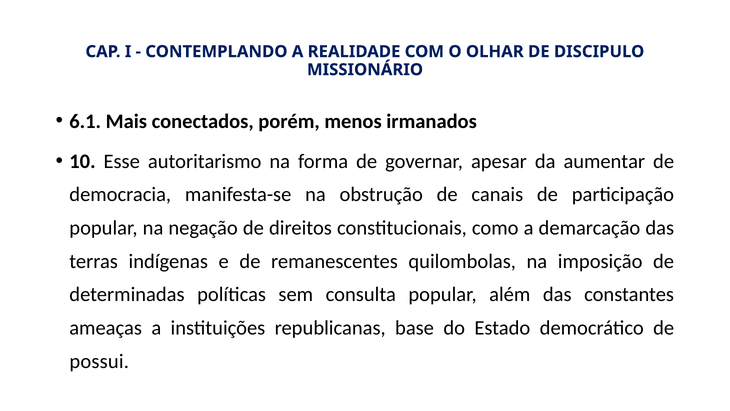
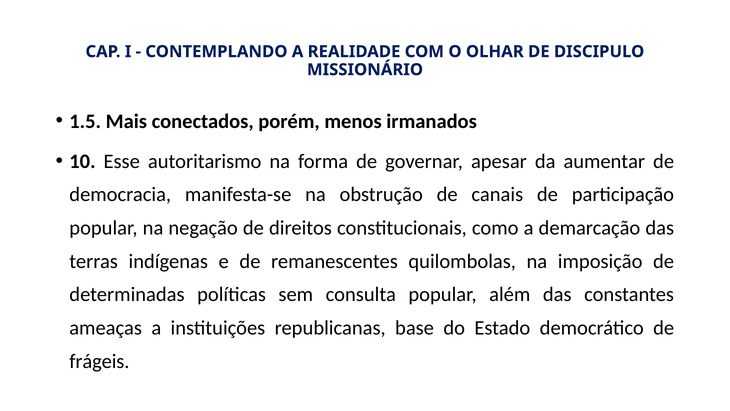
6.1: 6.1 -> 1.5
possui: possui -> frágeis
